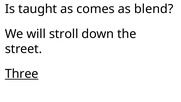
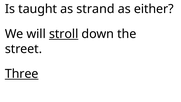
comes: comes -> strand
blend: blend -> either
stroll underline: none -> present
